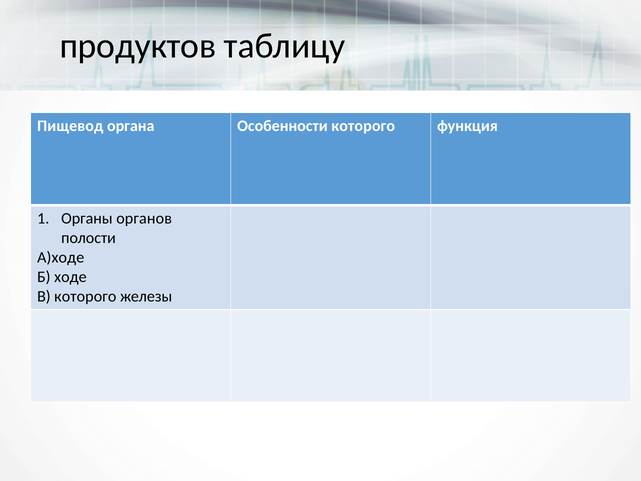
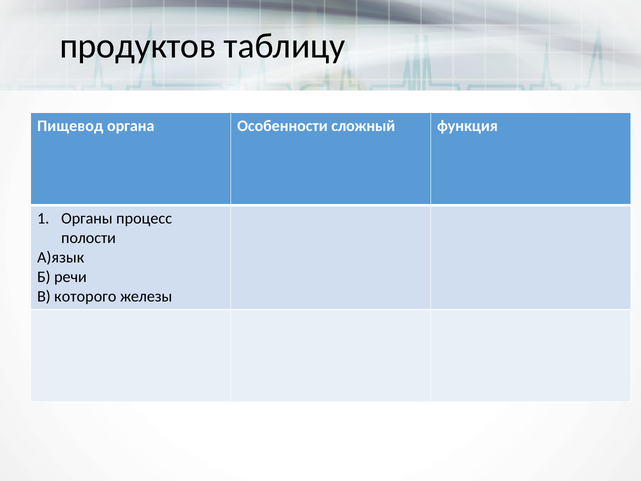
Особенности которого: которого -> сложный
органов: органов -> процесс
А)ходе: А)ходе -> А)язык
ходе: ходе -> речи
